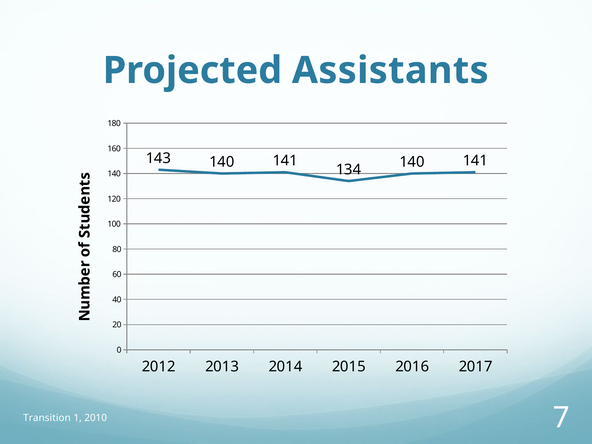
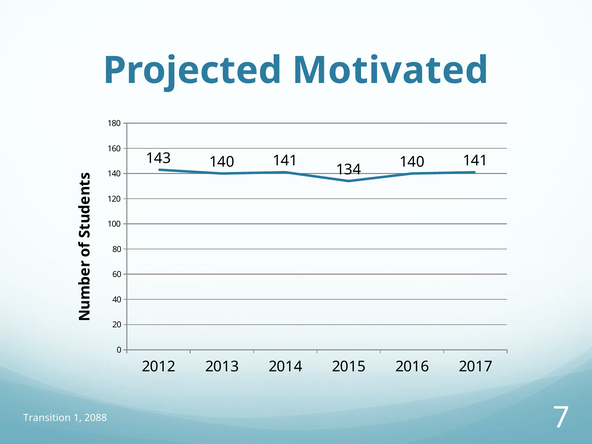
Assistants: Assistants -> Motivated
2010: 2010 -> 2088
